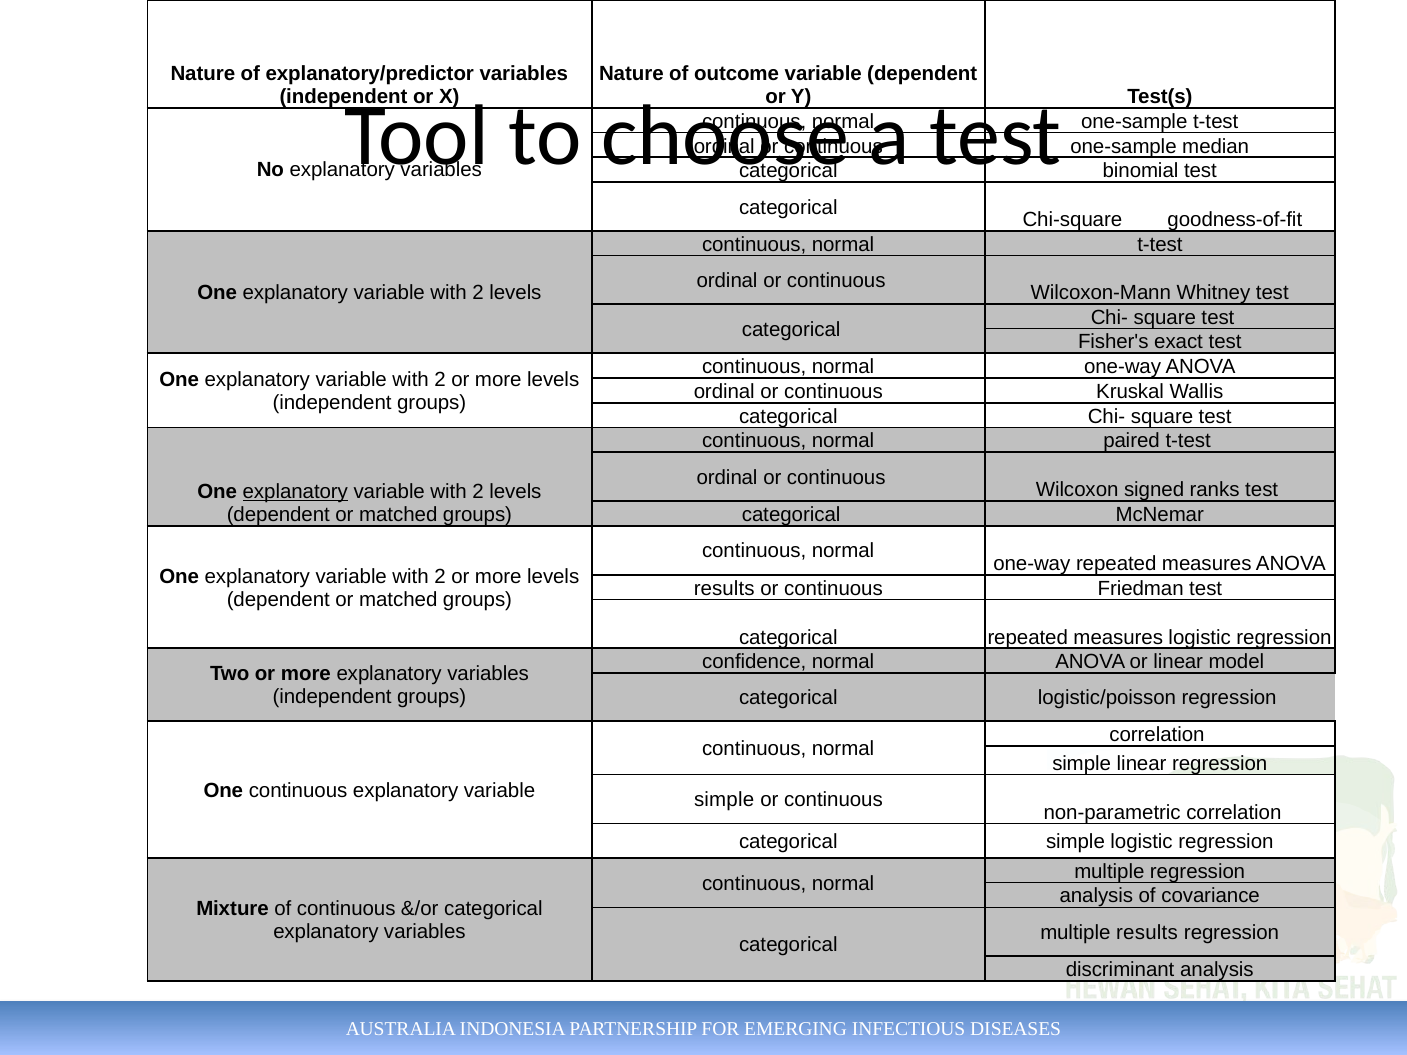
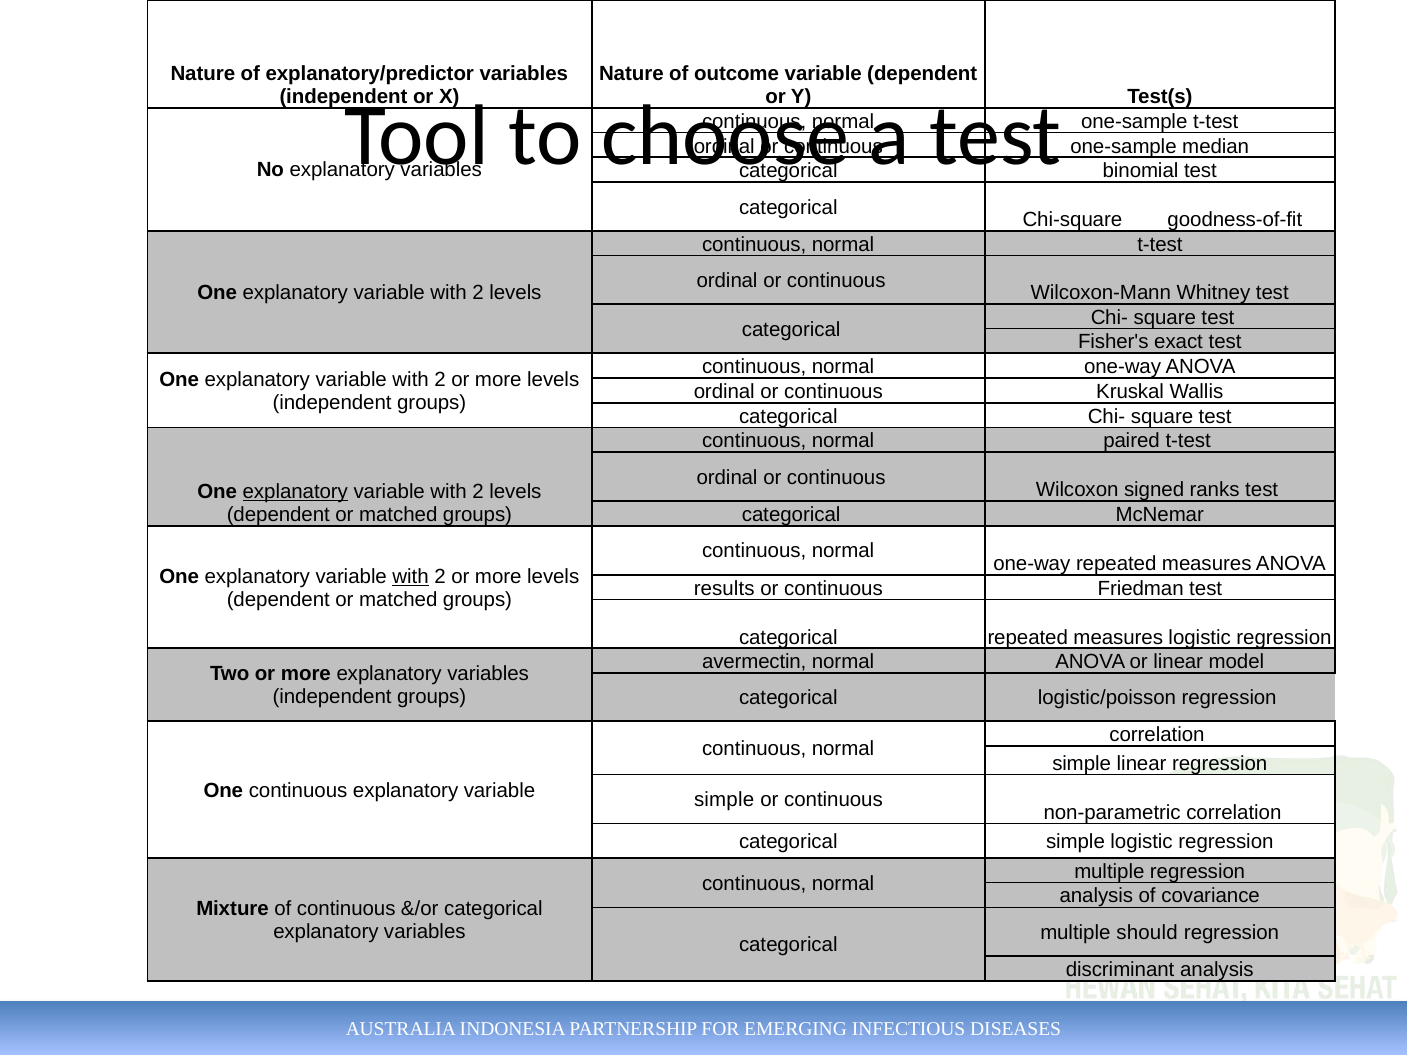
with at (411, 577) underline: none -> present
confidence: confidence -> avermectin
multiple results: results -> should
